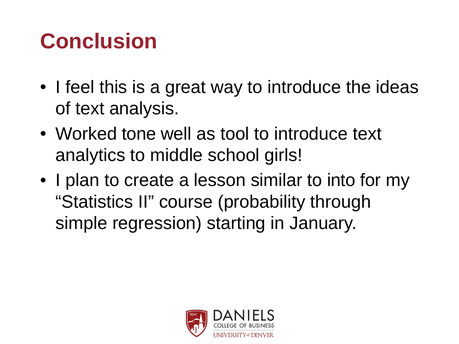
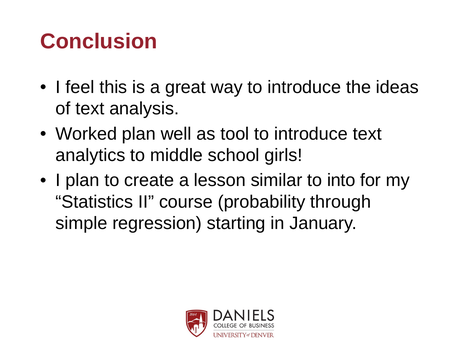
Worked tone: tone -> plan
